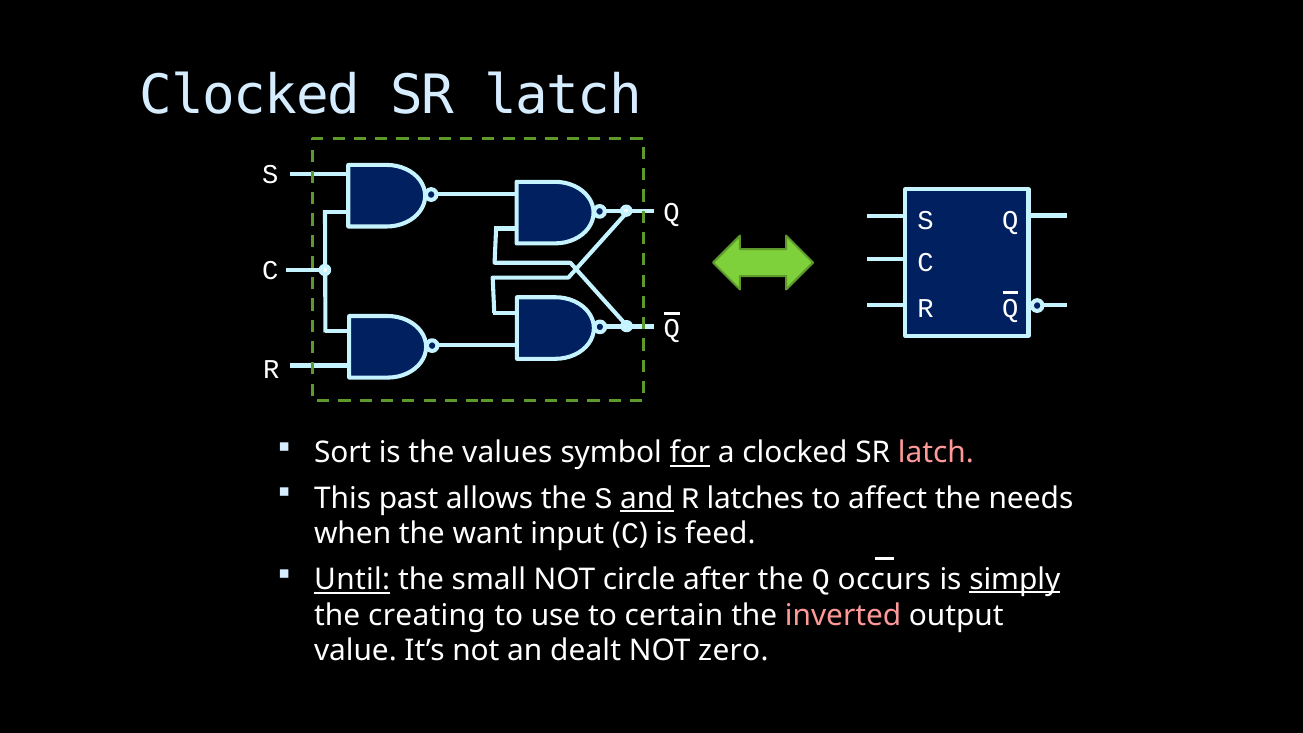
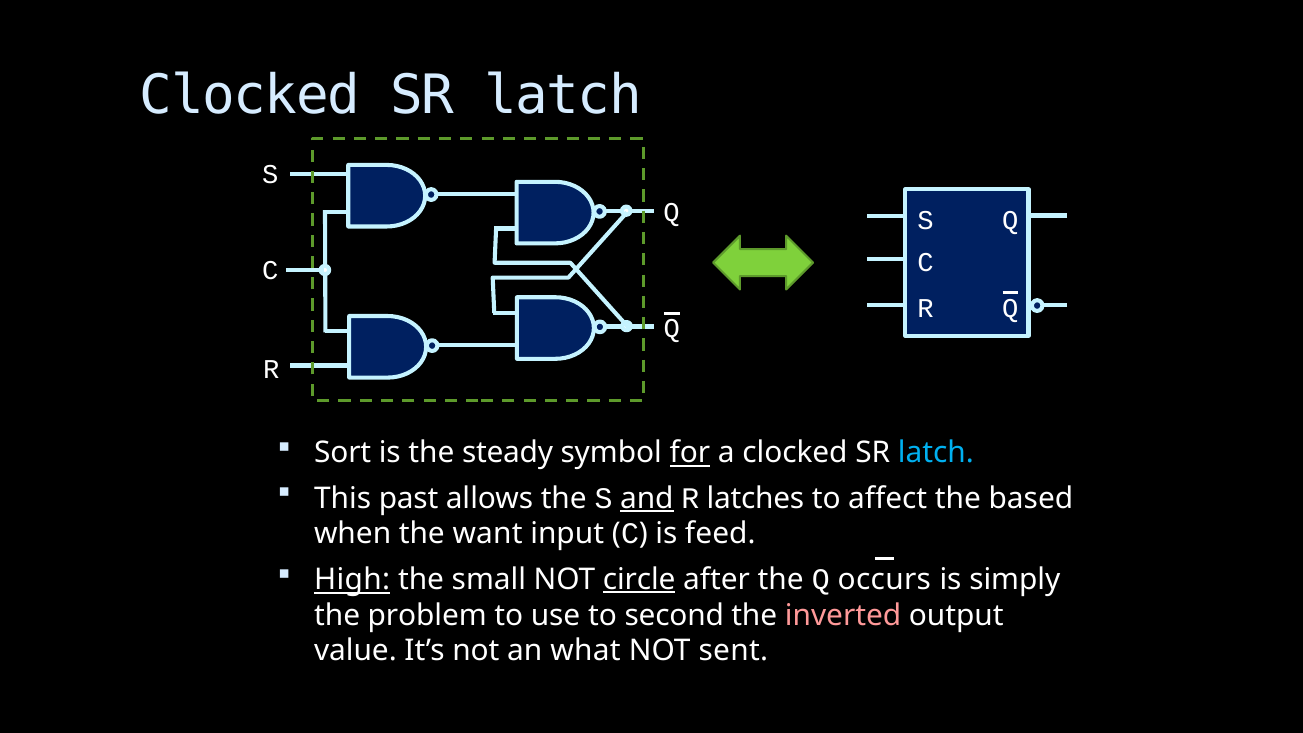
values: values -> steady
latch at (936, 453) colour: pink -> light blue
needs: needs -> based
Until: Until -> High
circle underline: none -> present
simply underline: present -> none
creating: creating -> problem
certain: certain -> second
dealt: dealt -> what
zero: zero -> sent
